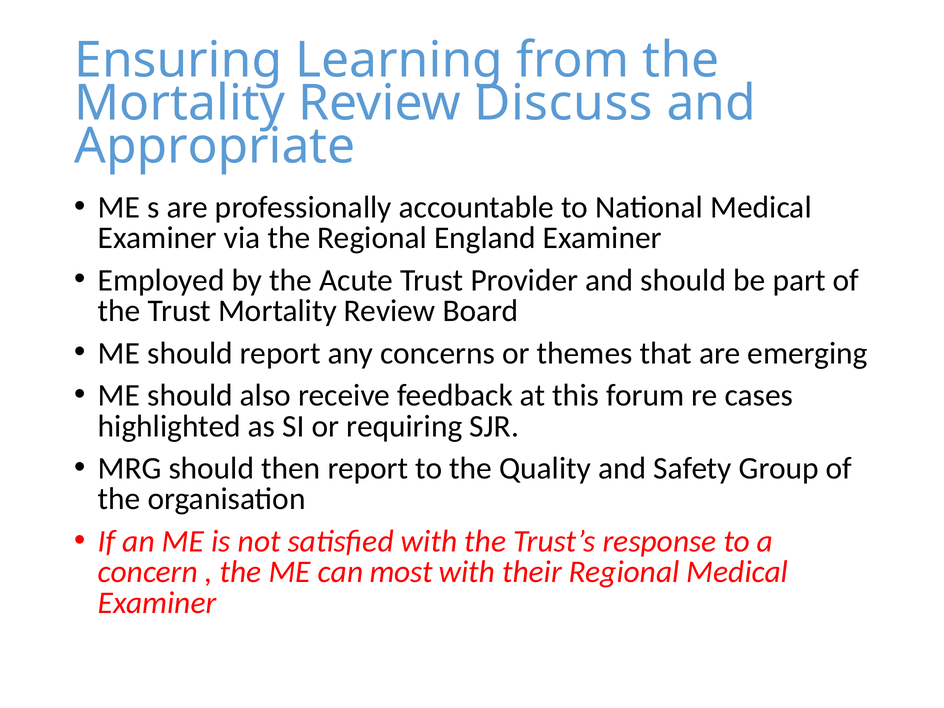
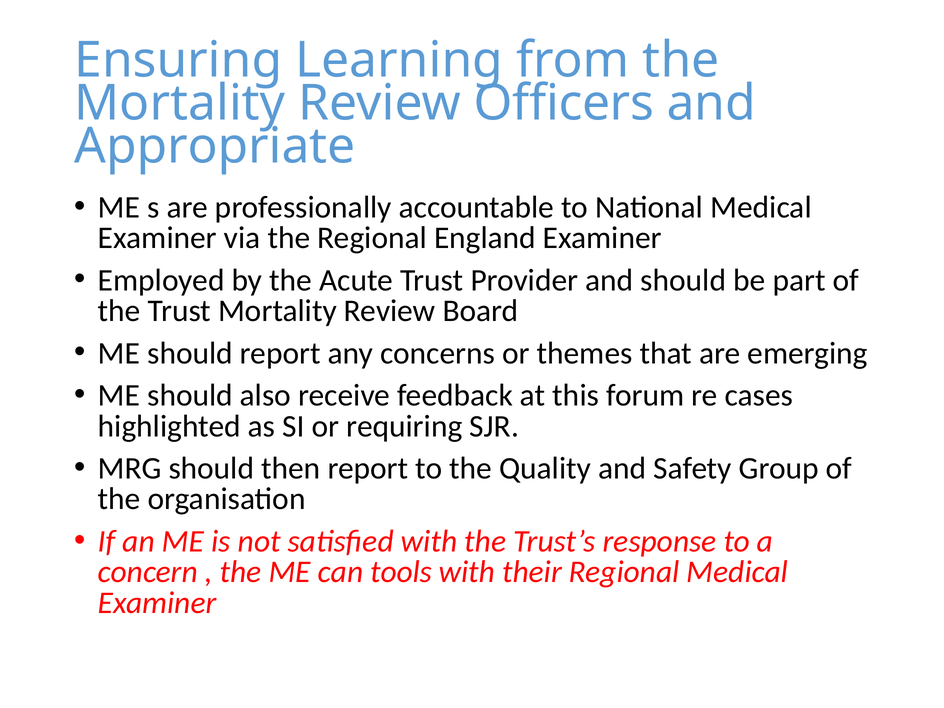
Discuss: Discuss -> Officers
most: most -> tools
